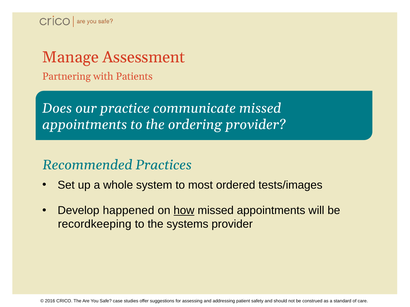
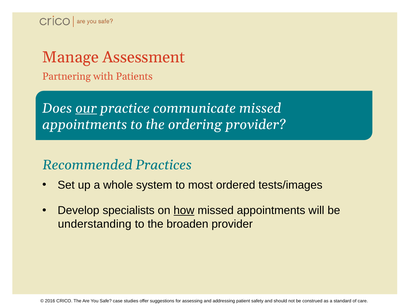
our underline: none -> present
happened: happened -> specialists
recordkeeping: recordkeeping -> understanding
systems: systems -> broaden
